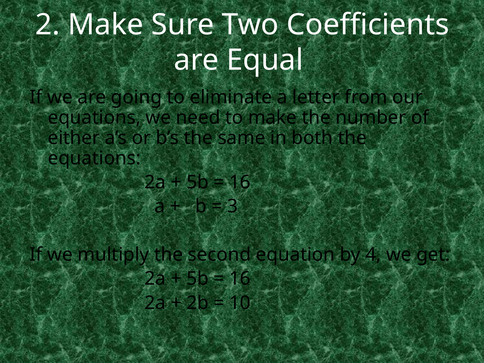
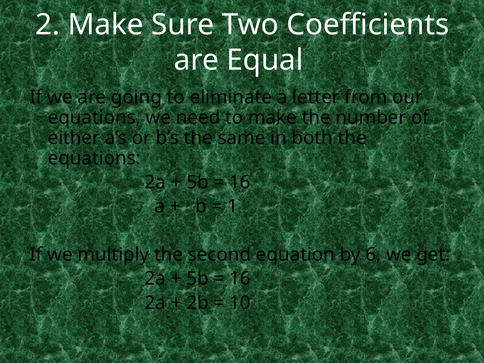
3: 3 -> 1
4: 4 -> 6
